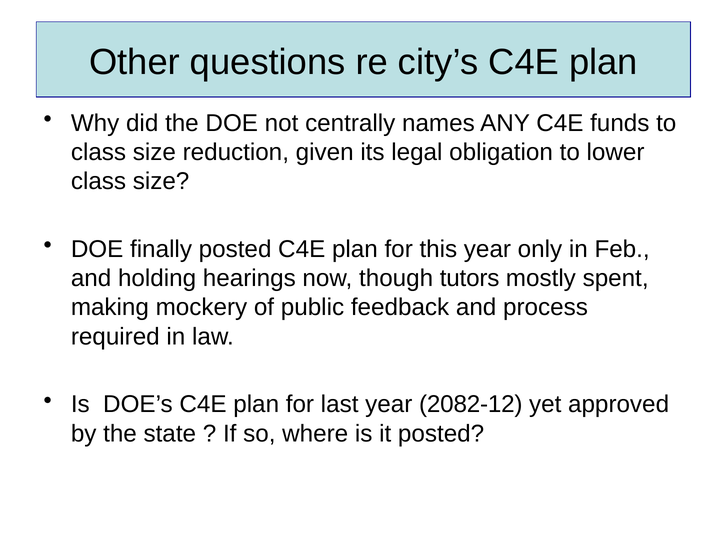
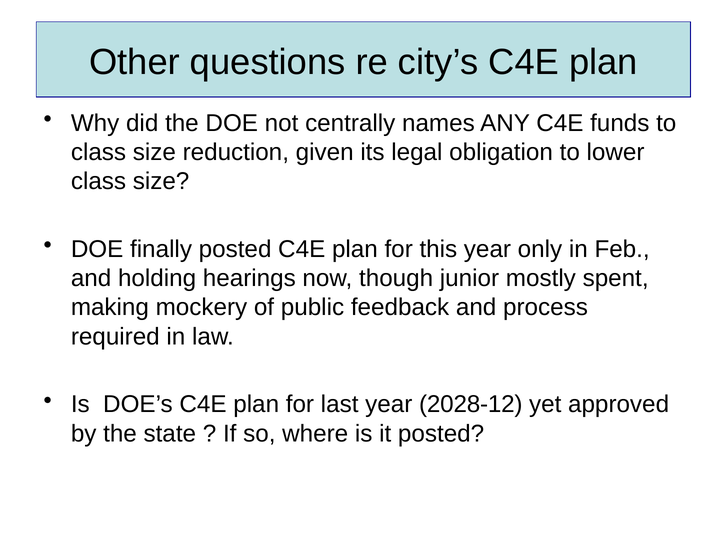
tutors: tutors -> junior
2082-12: 2082-12 -> 2028-12
